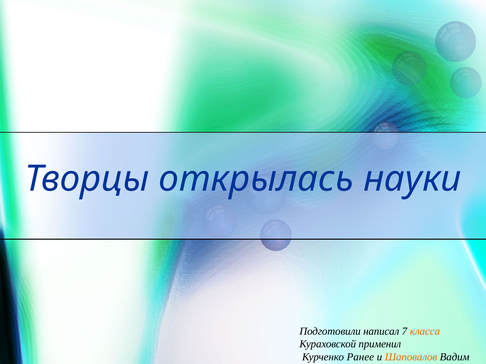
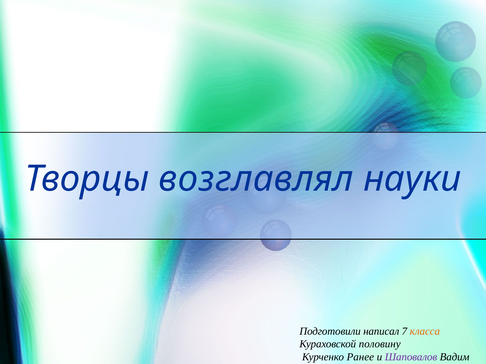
открылась: открылась -> возглавлял
применил: применил -> половину
Шаповалов colour: orange -> purple
